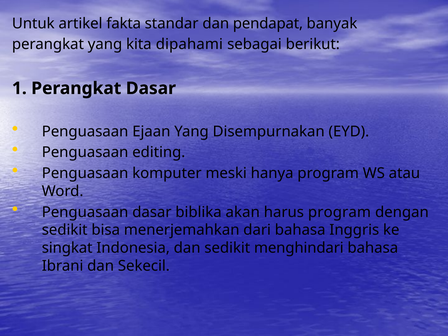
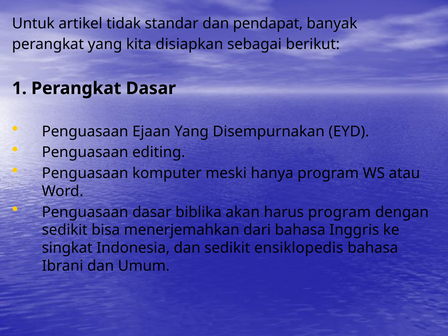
fakta: fakta -> tidak
dipahami: dipahami -> disiapkan
menghindari: menghindari -> ensiklopedis
Sekecil: Sekecil -> Umum
